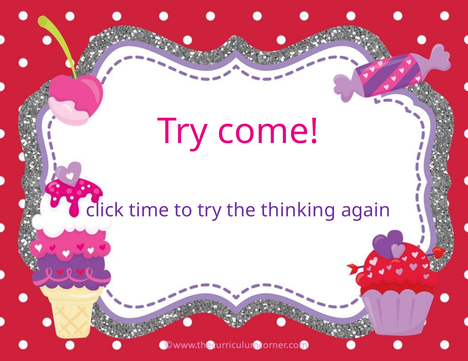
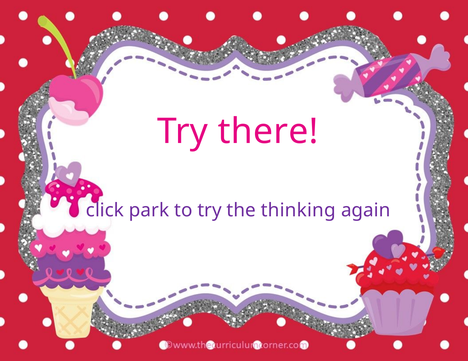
come: come -> there
time: time -> park
